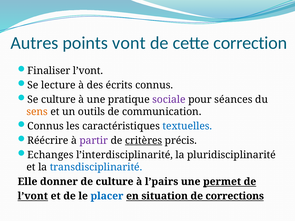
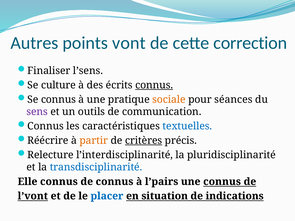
Finaliser l’vont: l’vont -> l’sens
lecture: lecture -> culture
connus at (154, 85) underline: none -> present
Se culture: culture -> connus
sociale colour: purple -> orange
sens colour: orange -> purple
partir colour: purple -> orange
Echanges: Echanges -> Relecture
Elle donner: donner -> connus
de culture: culture -> connus
une permet: permet -> connus
corrections: corrections -> indications
